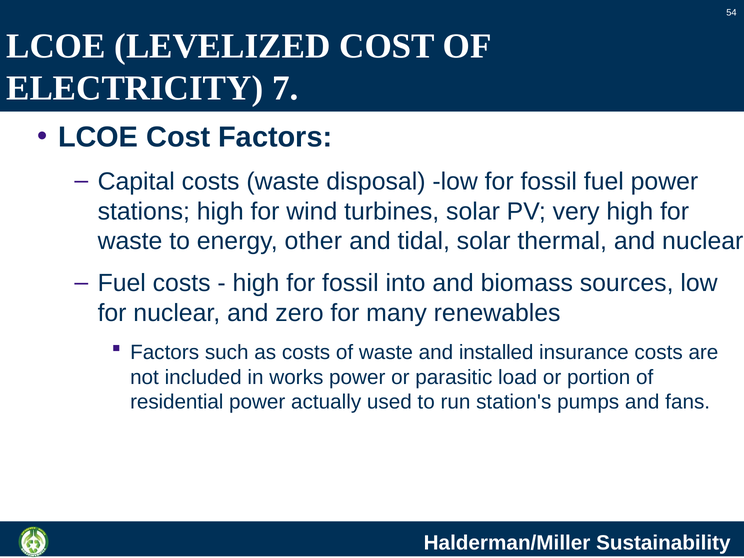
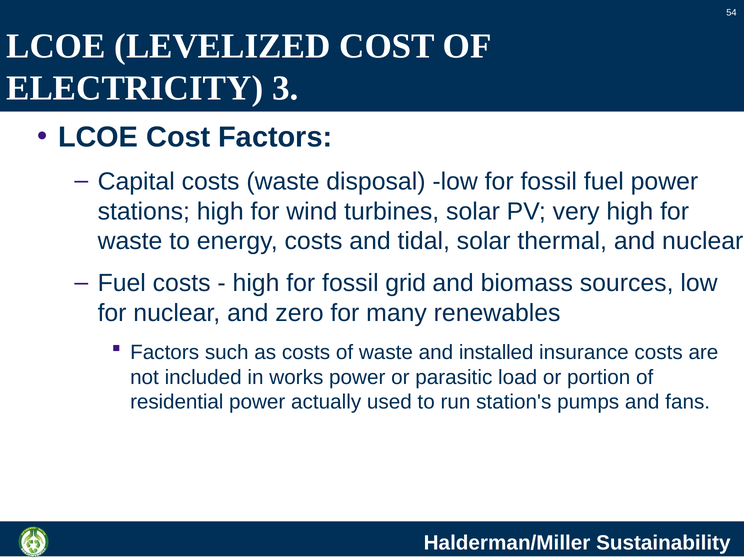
7: 7 -> 3
energy other: other -> costs
into: into -> grid
